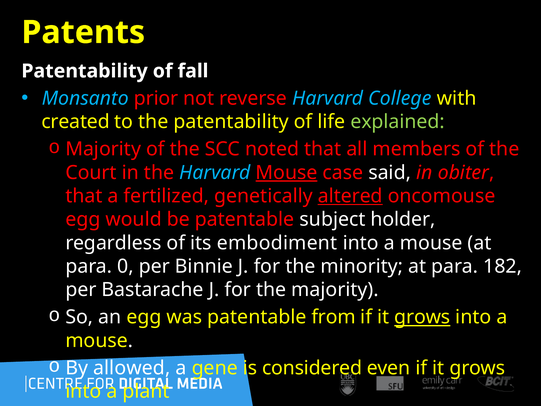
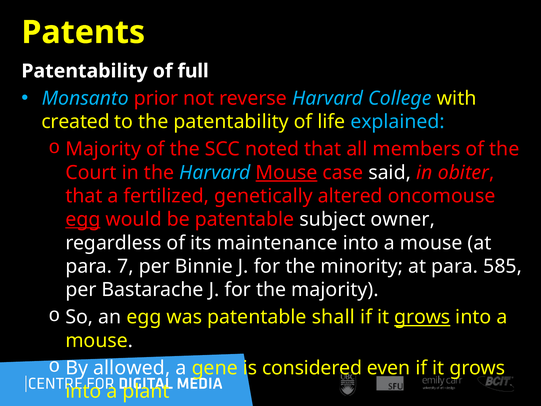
fall: fall -> full
explained colour: light green -> light blue
altered underline: present -> none
egg at (83, 219) underline: none -> present
holder: holder -> owner
embodiment: embodiment -> maintenance
0: 0 -> 7
182: 182 -> 585
from: from -> shall
